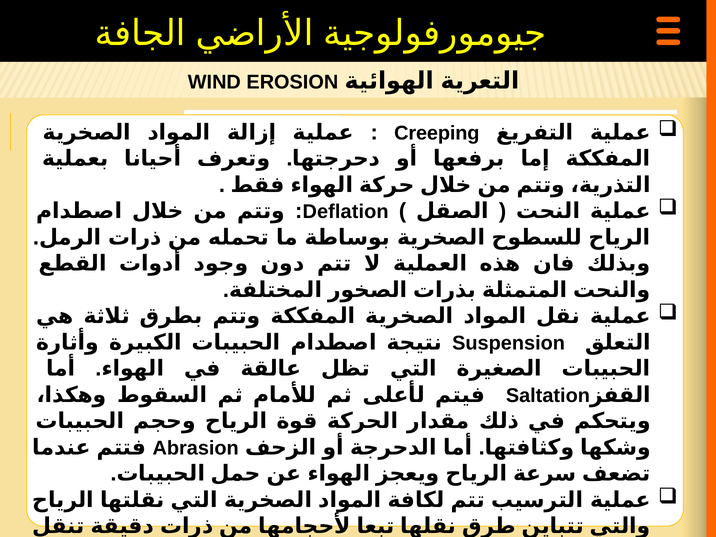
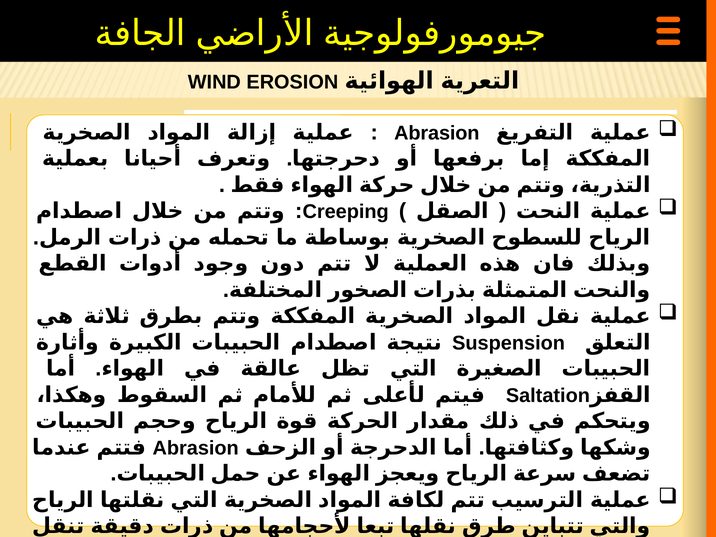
Creeping at (437, 133): Creeping -> Abrasion
Deflation: Deflation -> Creeping
